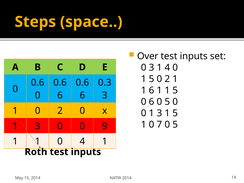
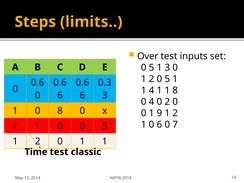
space: space -> limits
3 at (152, 68): 3 -> 5
1 4: 4 -> 3
5 at (152, 79): 5 -> 2
2 at (167, 79): 2 -> 5
1 6: 6 -> 4
1 1 5: 5 -> 8
0 6: 6 -> 4
5 at (167, 102): 5 -> 2
1 0 2: 2 -> 8
0 1 3: 3 -> 9
5 at (175, 113): 5 -> 2
0 7: 7 -> 6
5 at (175, 124): 5 -> 7
3 at (38, 126): 3 -> 1
0 0 9: 9 -> 5
1 at (38, 141): 1 -> 2
4 at (82, 141): 4 -> 1
Roth: Roth -> Time
inputs at (86, 152): inputs -> classic
